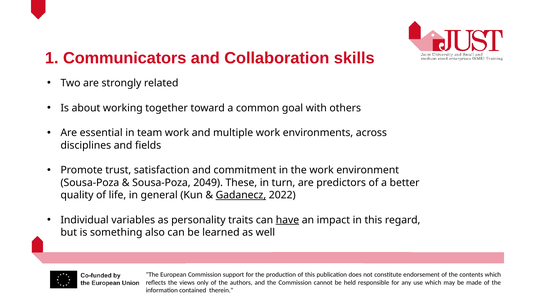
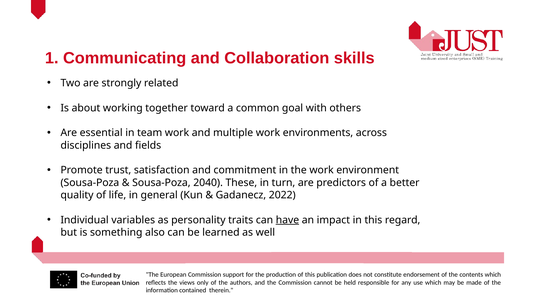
Communicators: Communicators -> Communicating
2049: 2049 -> 2040
Gadanecz underline: present -> none
